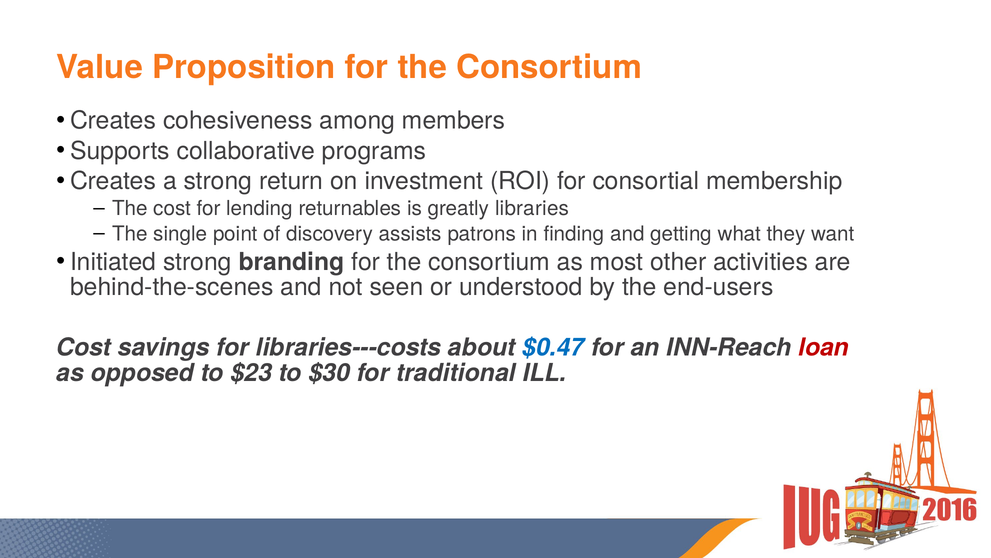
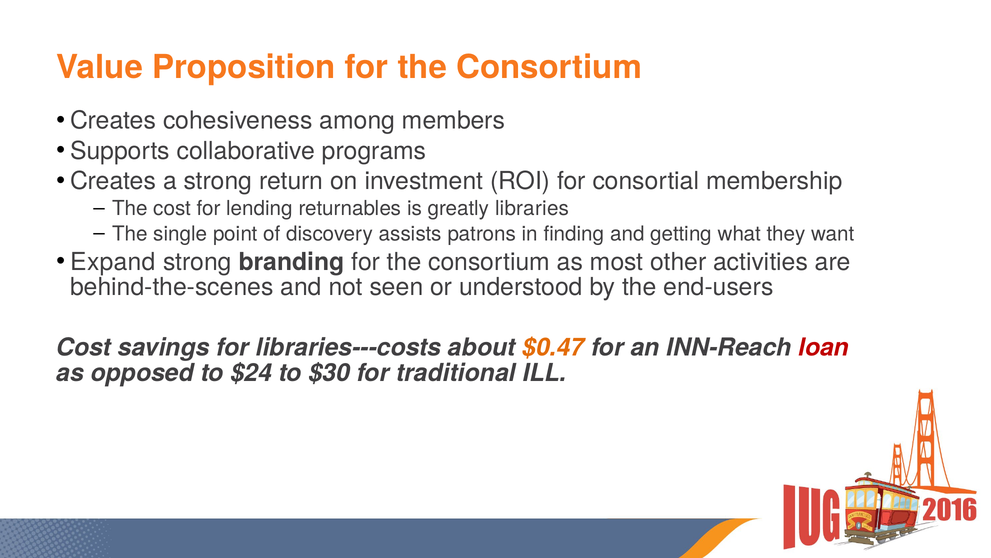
Initiated: Initiated -> Expand
$0.47 colour: blue -> orange
$23: $23 -> $24
